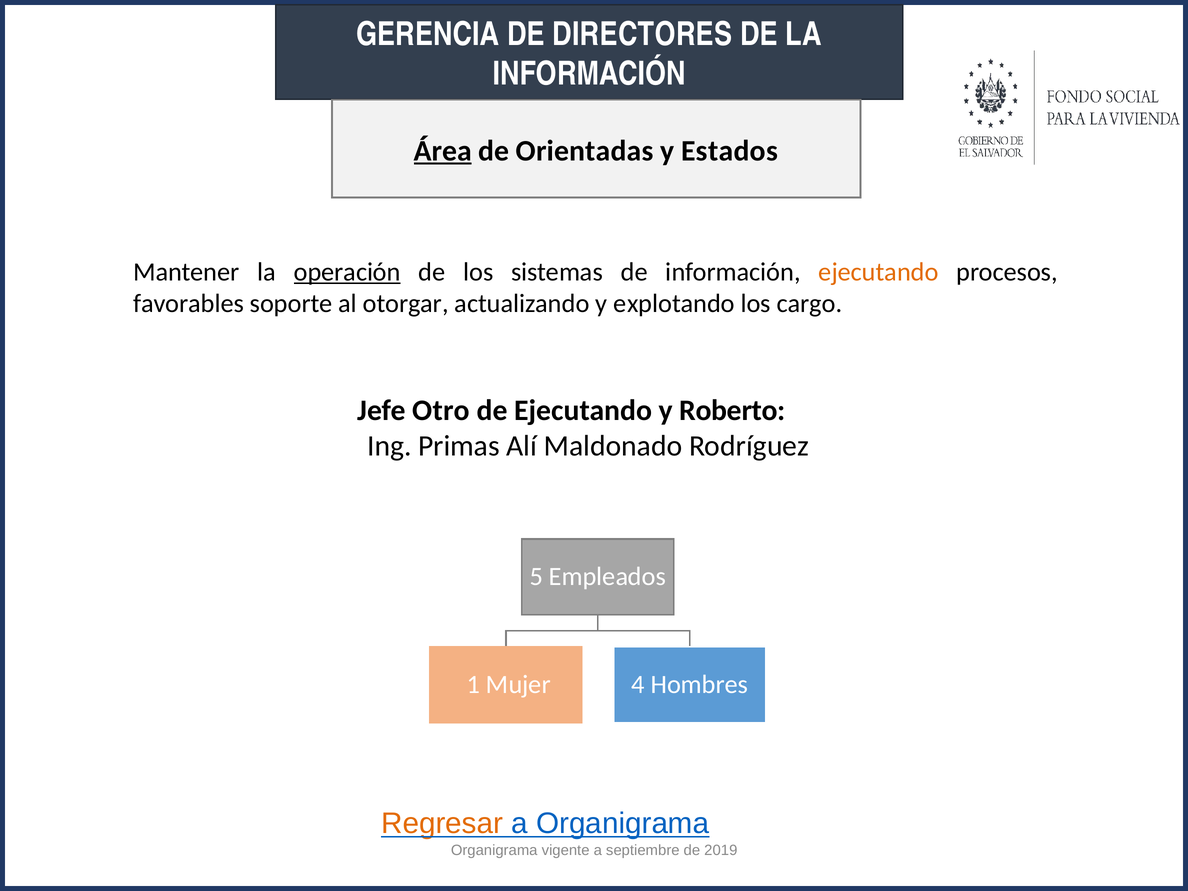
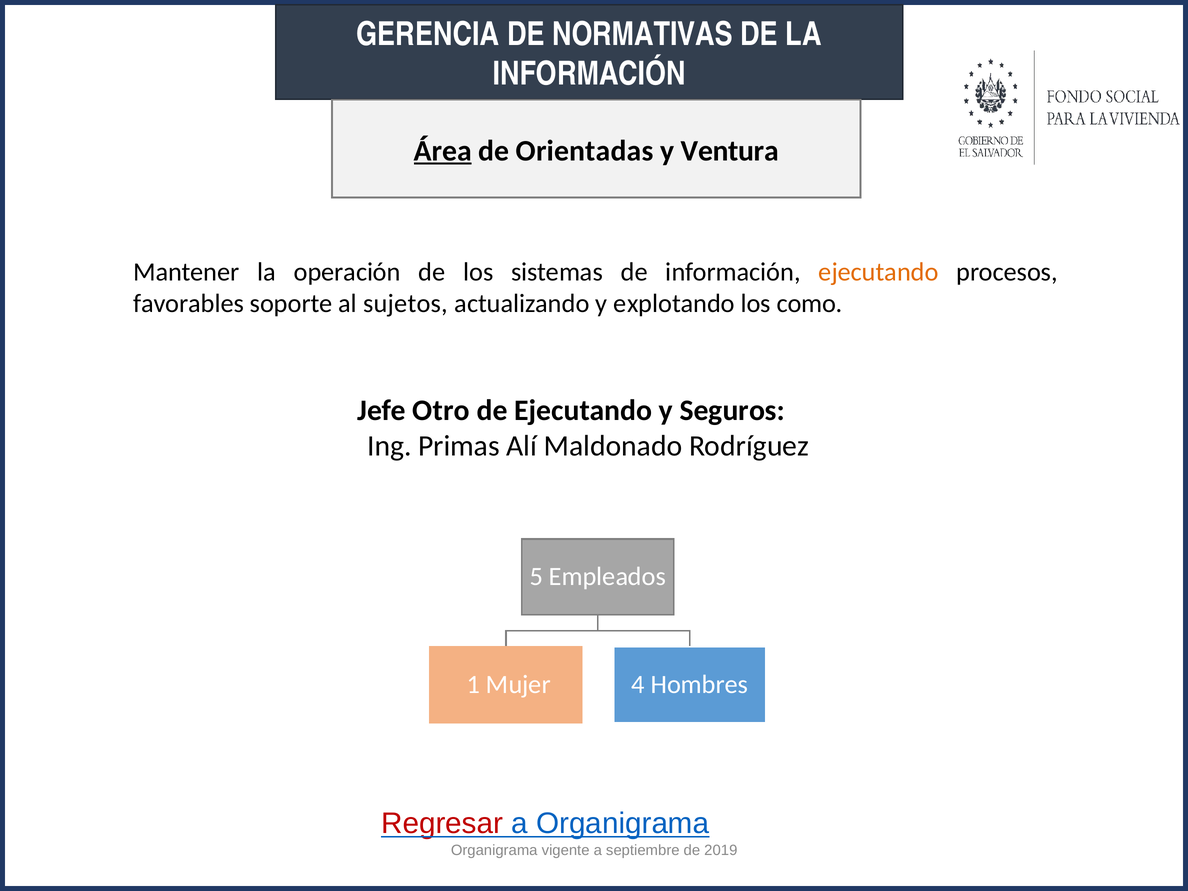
DIRECTORES: DIRECTORES -> NORMATIVAS
Estados: Estados -> Ventura
operación underline: present -> none
otorgar: otorgar -> sujetos
cargo: cargo -> como
Roberto: Roberto -> Seguros
Regresar colour: orange -> red
